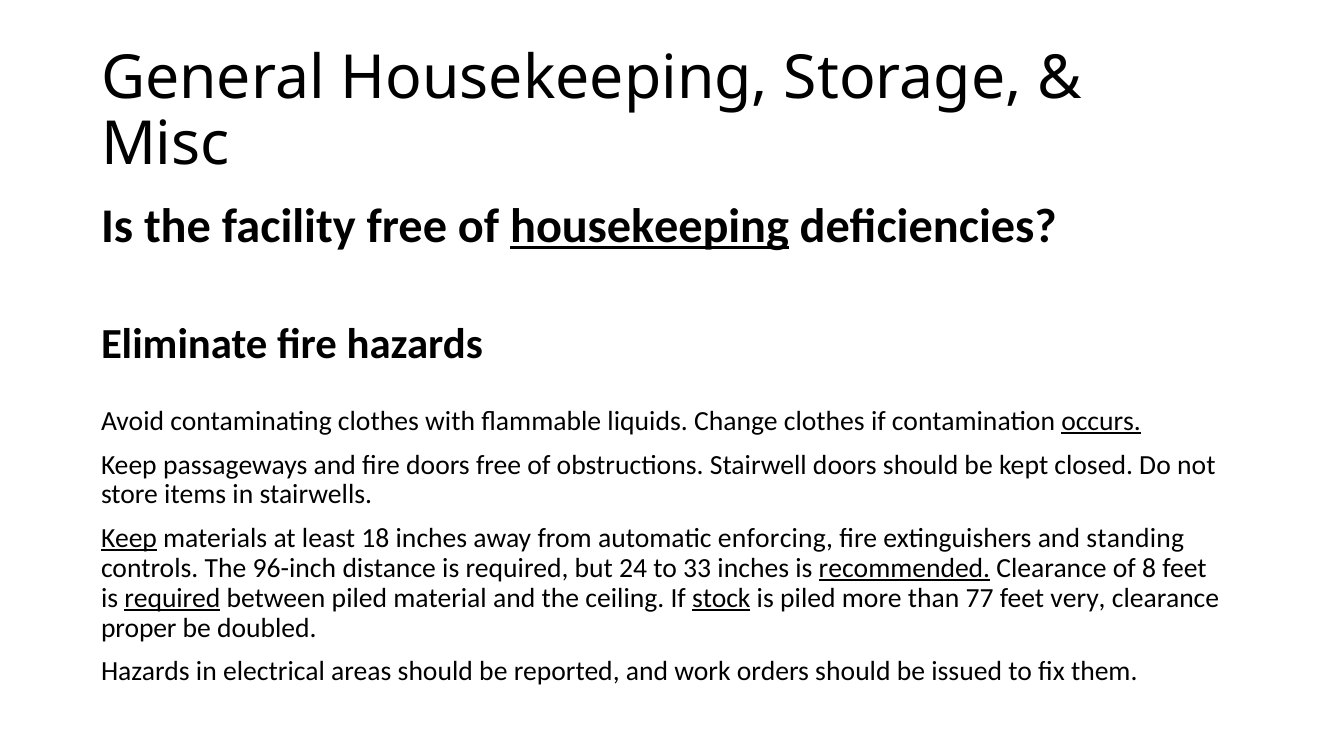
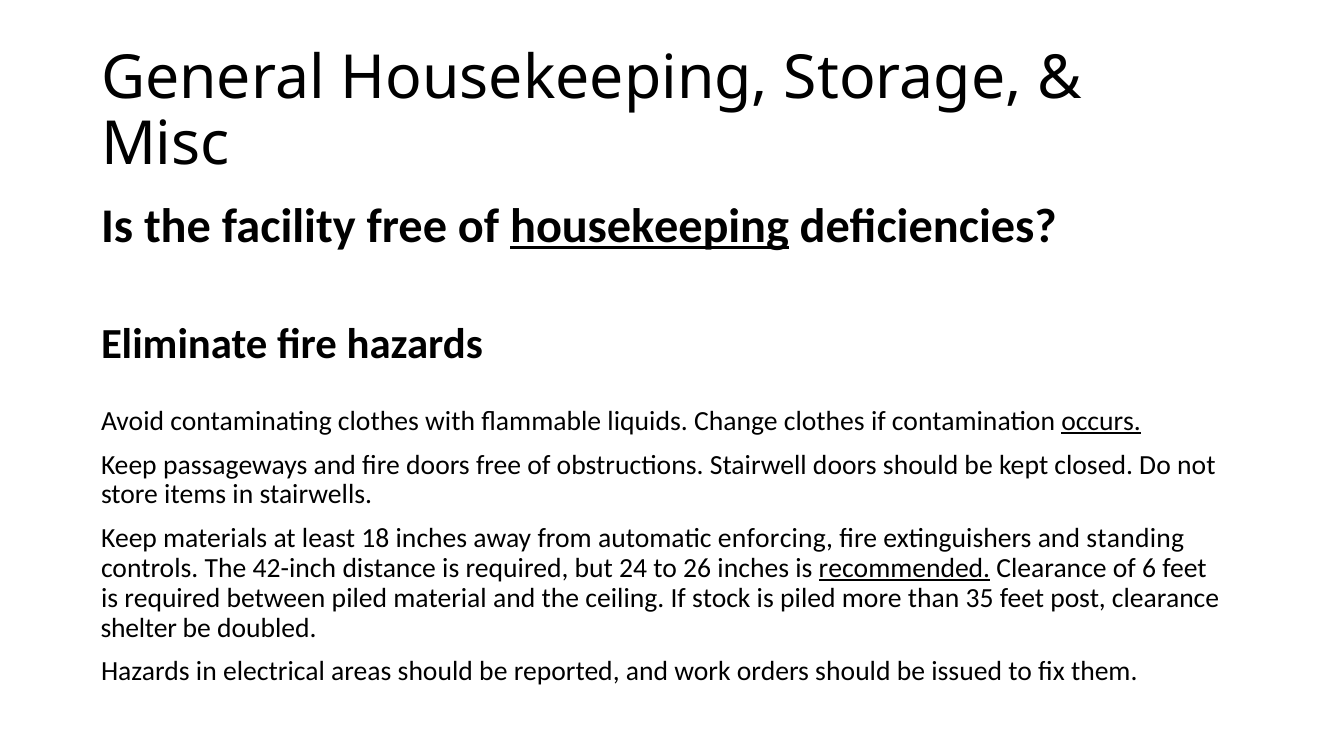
Keep at (129, 538) underline: present -> none
96-inch: 96-inch -> 42-inch
33: 33 -> 26
8: 8 -> 6
required at (172, 598) underline: present -> none
stock underline: present -> none
77: 77 -> 35
very: very -> post
proper: proper -> shelter
